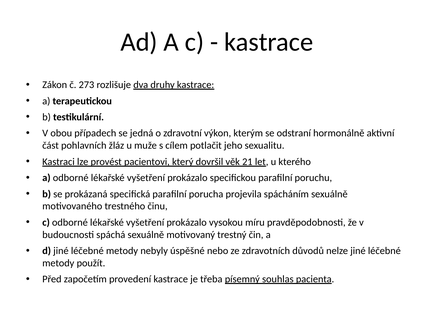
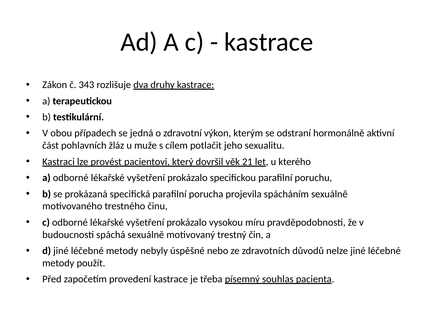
273: 273 -> 343
